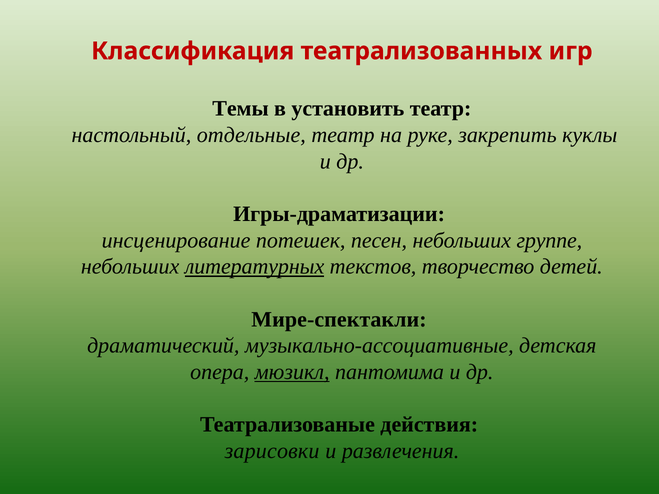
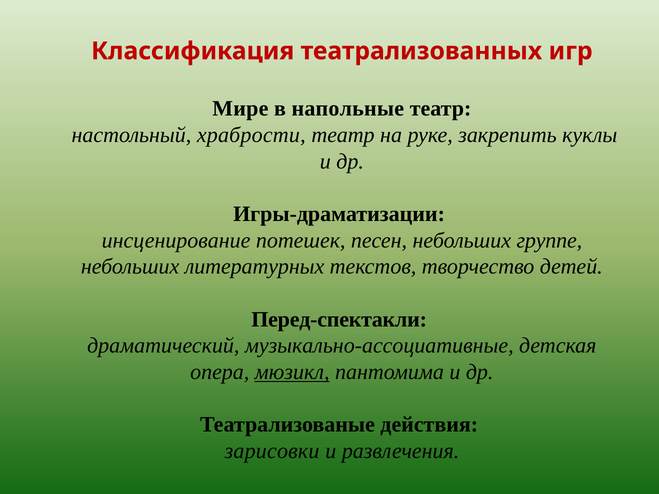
Темы: Темы -> Мире
установить: установить -> напольные
отдельные: отдельные -> храбрости
литературных underline: present -> none
Мире-спектакли: Мире-спектакли -> Перед-спектакли
